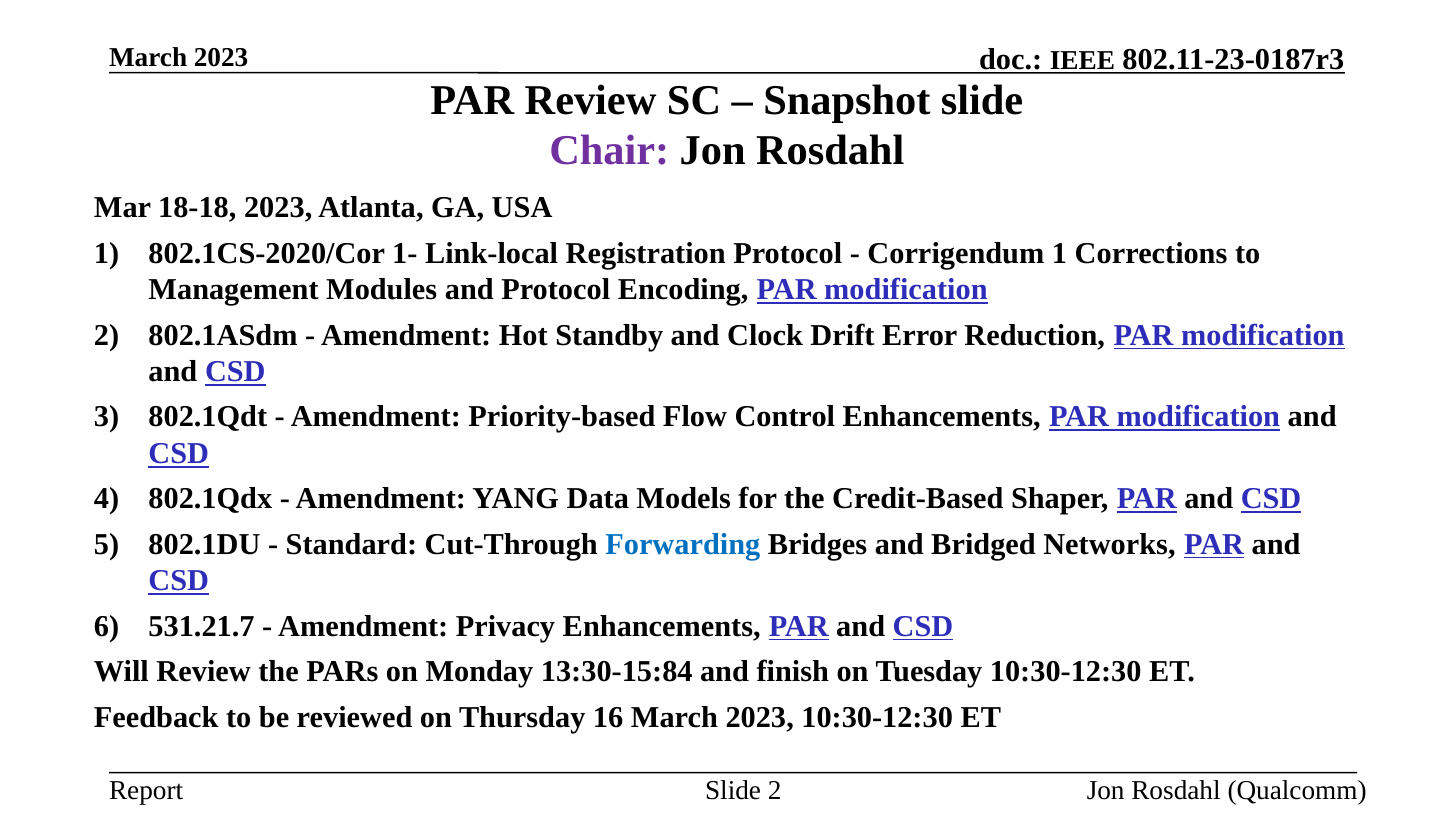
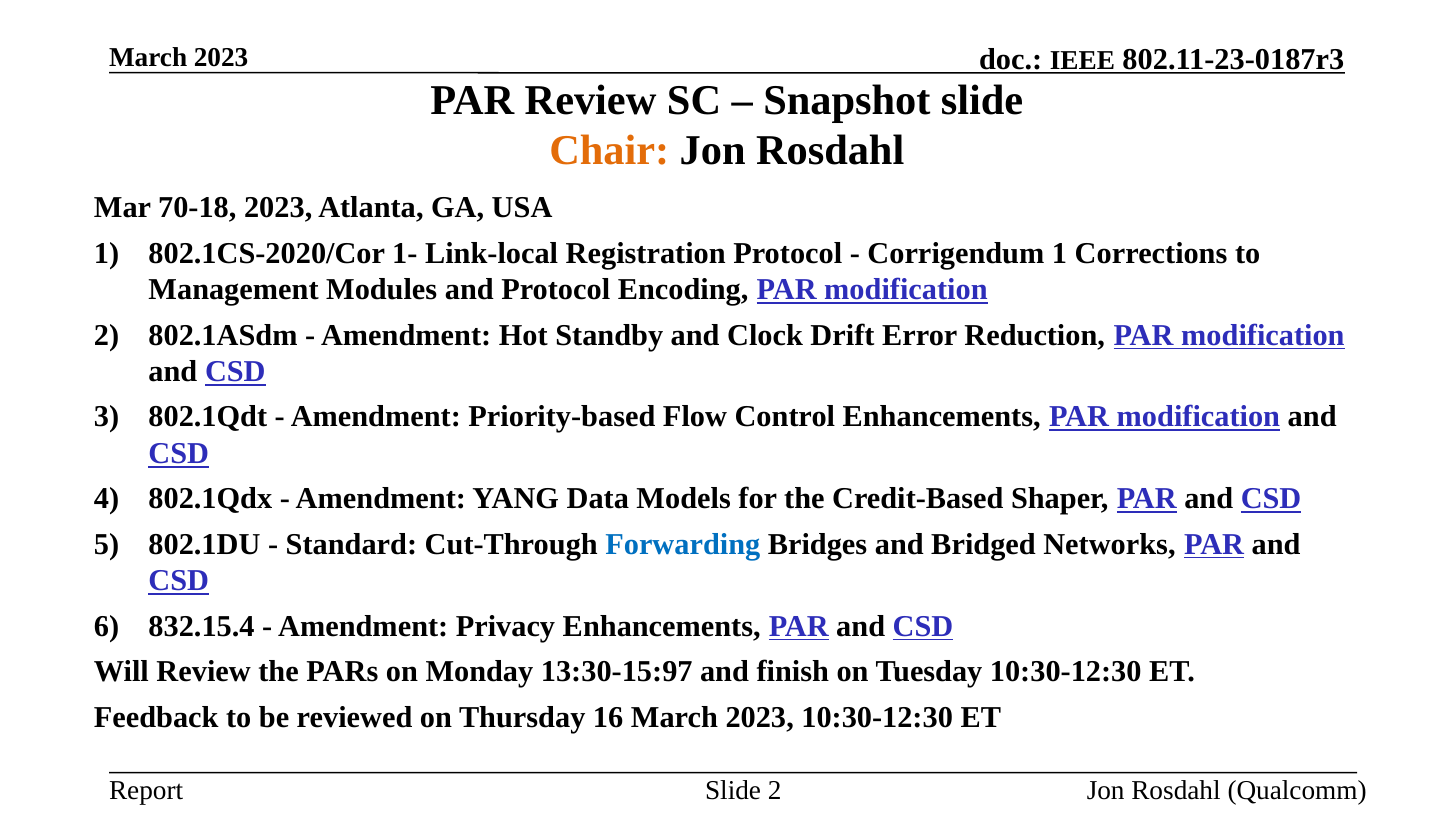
Chair colour: purple -> orange
18-18: 18-18 -> 70-18
531.21.7: 531.21.7 -> 832.15.4
13:30-15:84: 13:30-15:84 -> 13:30-15:97
